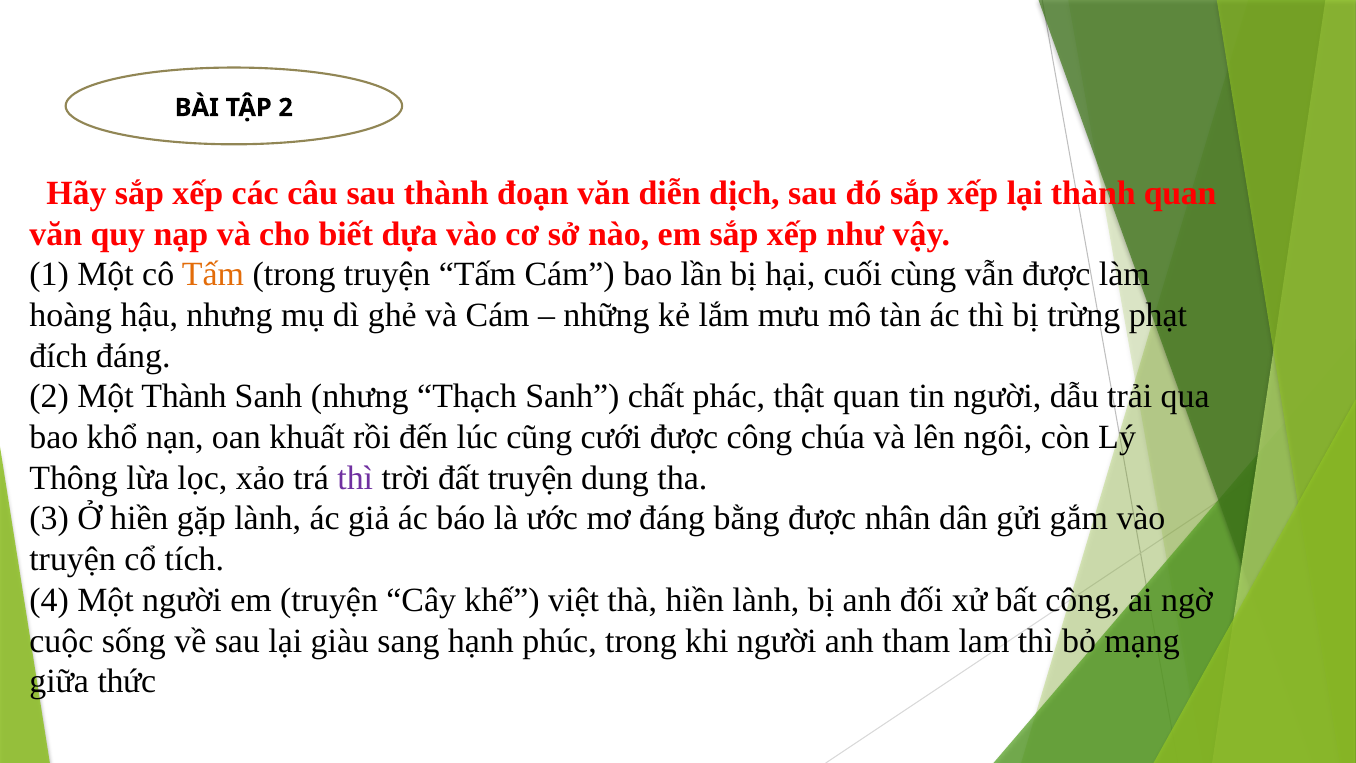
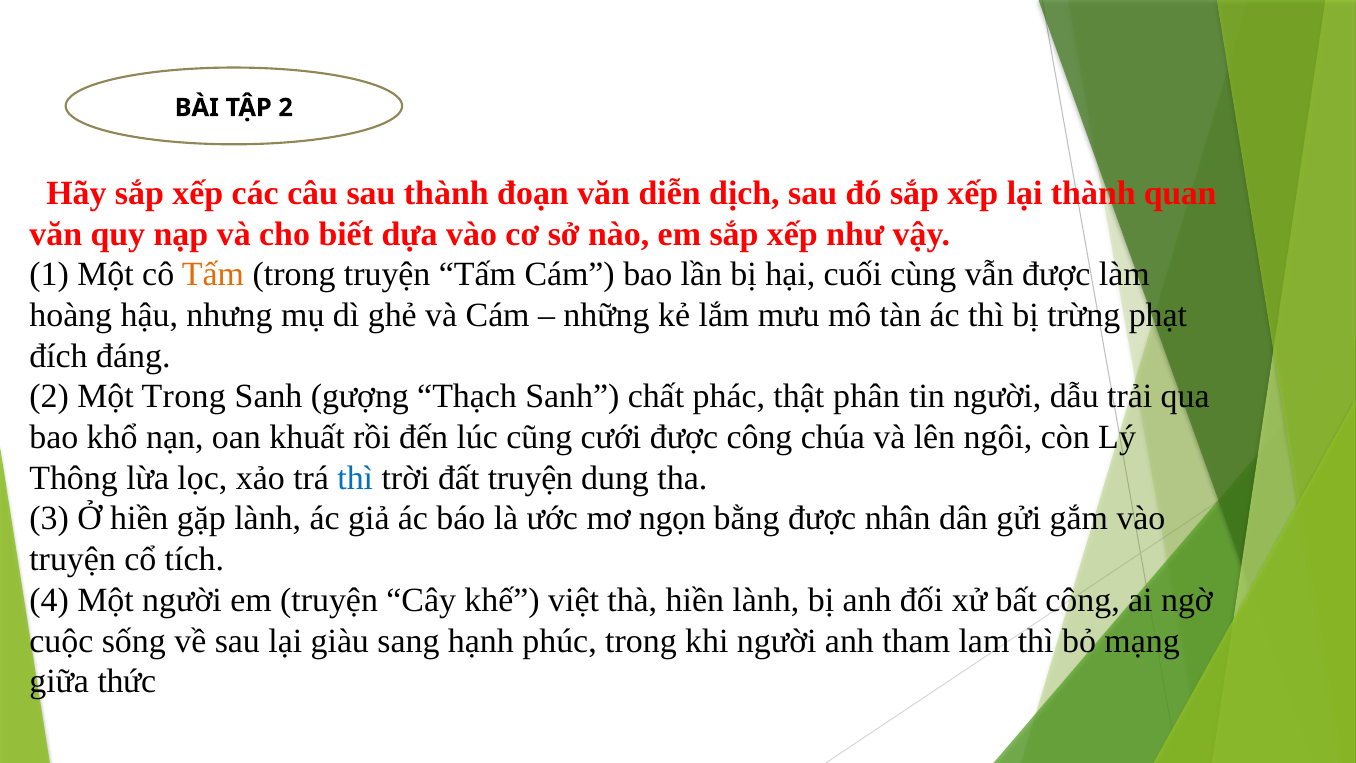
Một Thành: Thành -> Trong
Sanh nhưng: nhưng -> gượng
thật quan: quan -> phân
thì at (355, 478) colour: purple -> blue
mơ đáng: đáng -> ngọn
